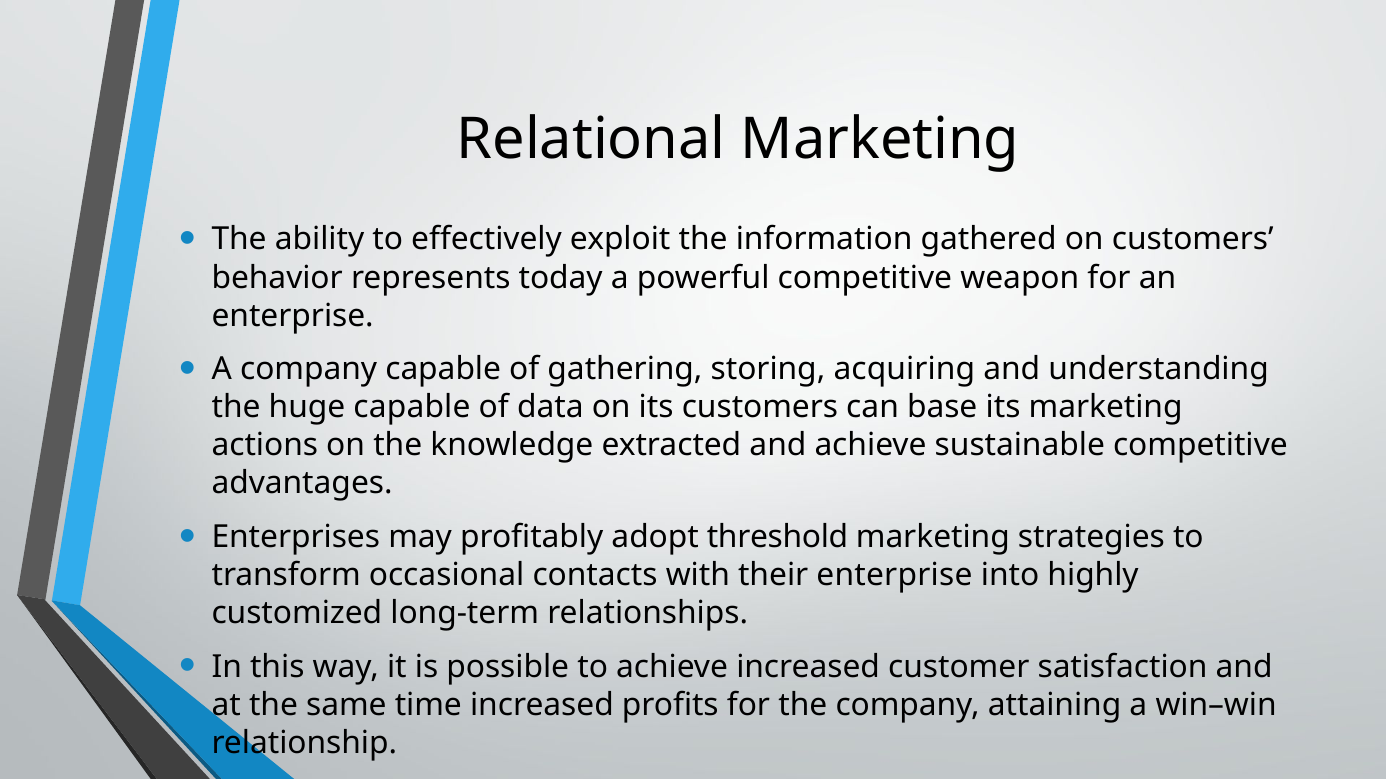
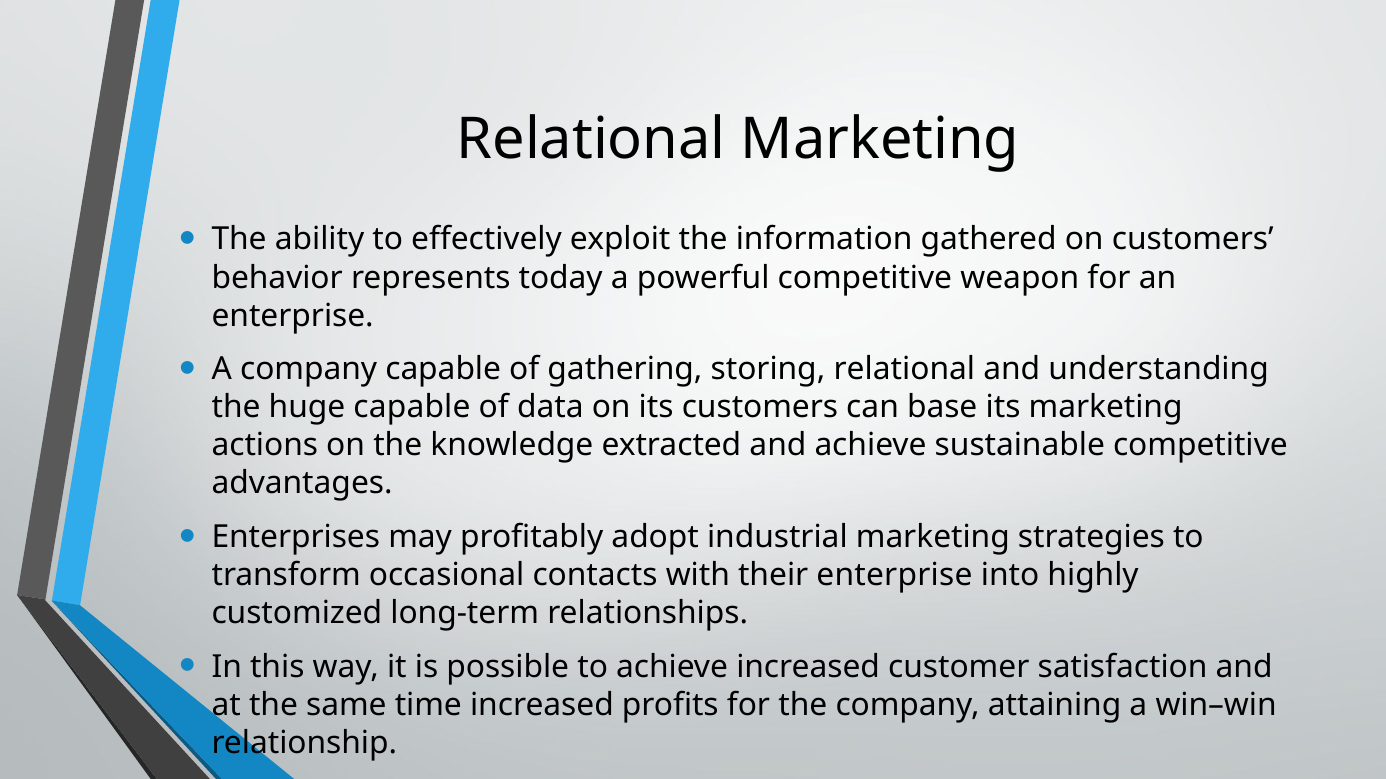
storing acquiring: acquiring -> relational
threshold: threshold -> industrial
